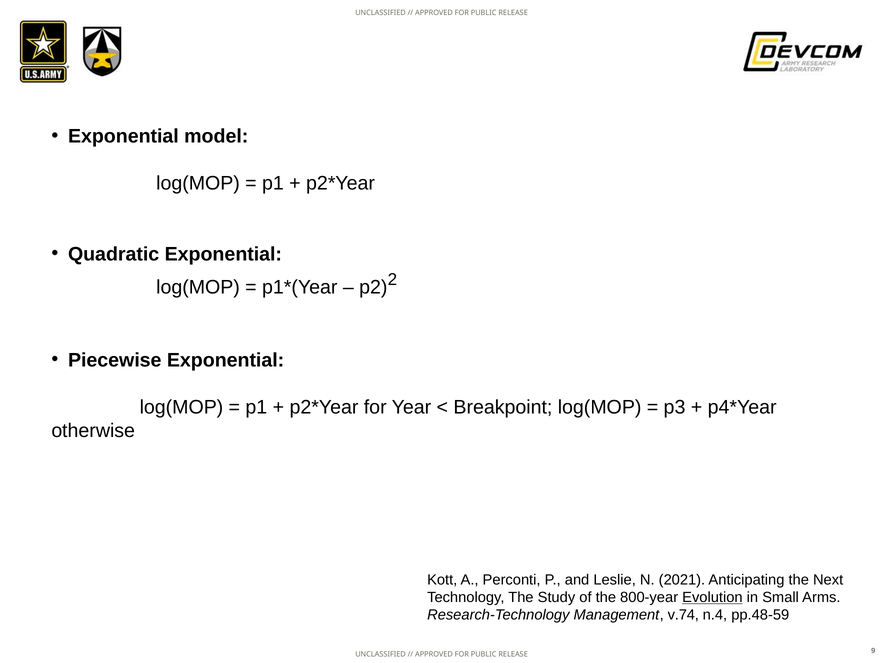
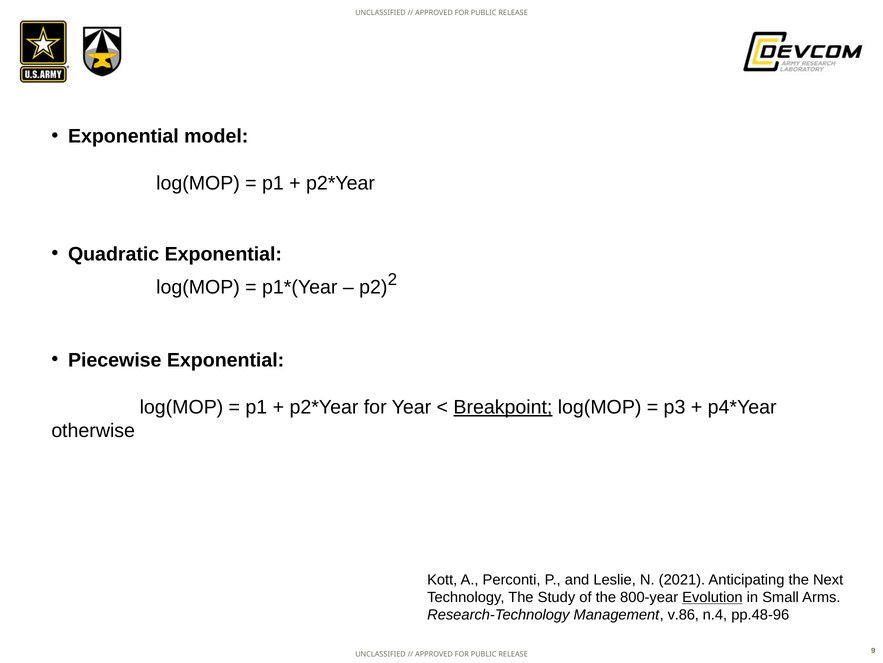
Breakpoint underline: none -> present
v.74: v.74 -> v.86
pp.48-59: pp.48-59 -> pp.48-96
